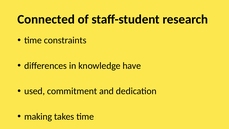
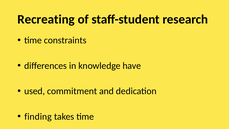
Connected: Connected -> Recreating
making: making -> finding
